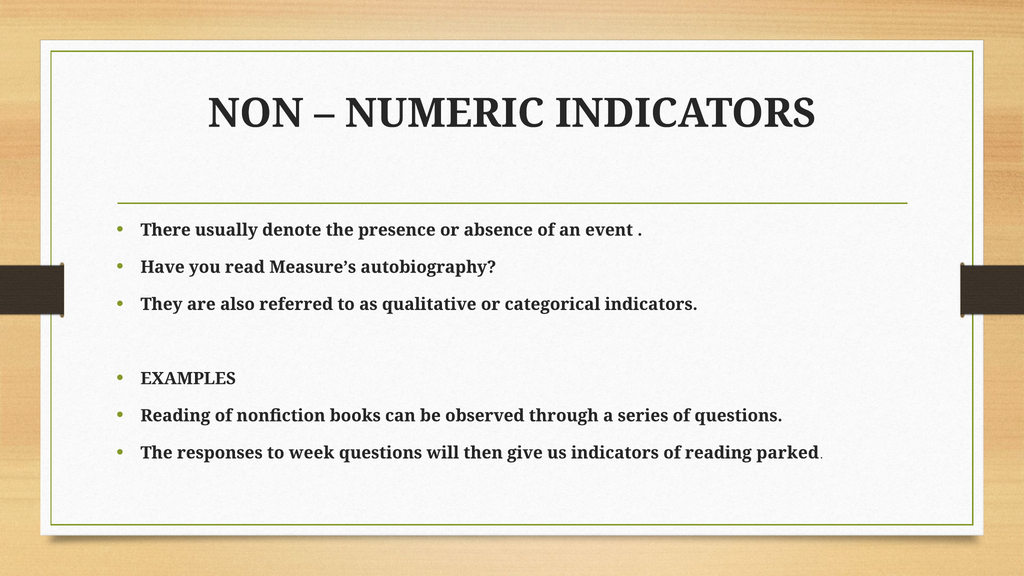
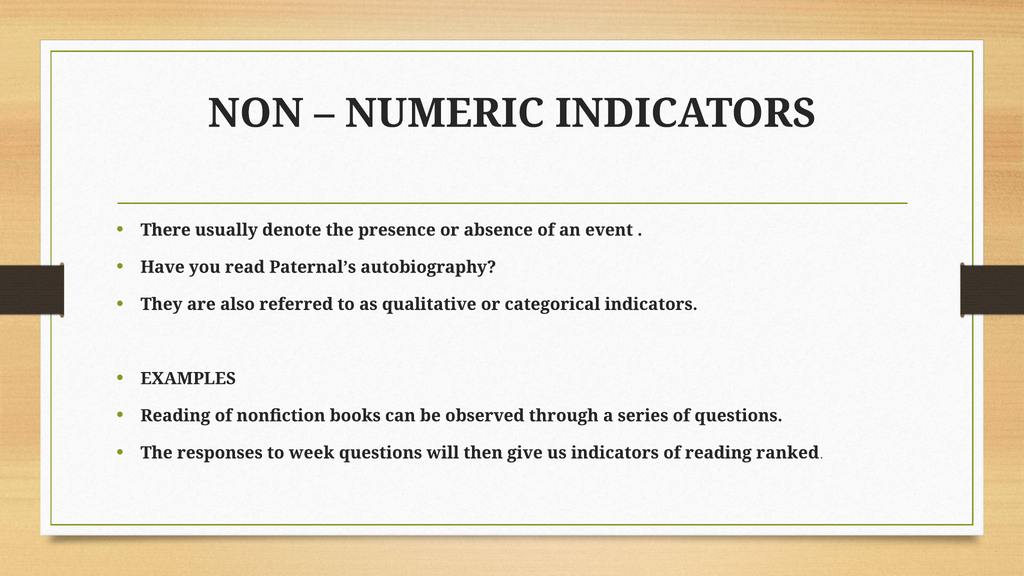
Measure’s: Measure’s -> Paternal’s
parked: parked -> ranked
